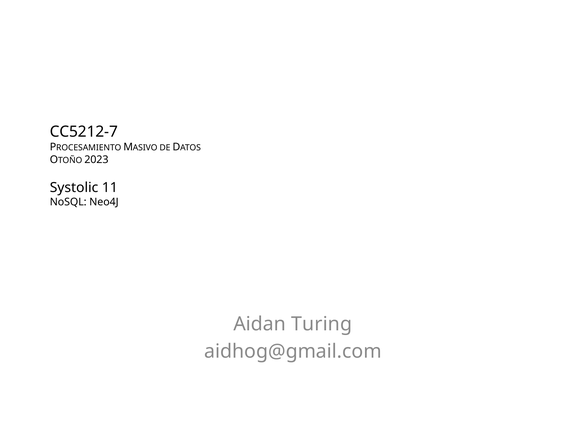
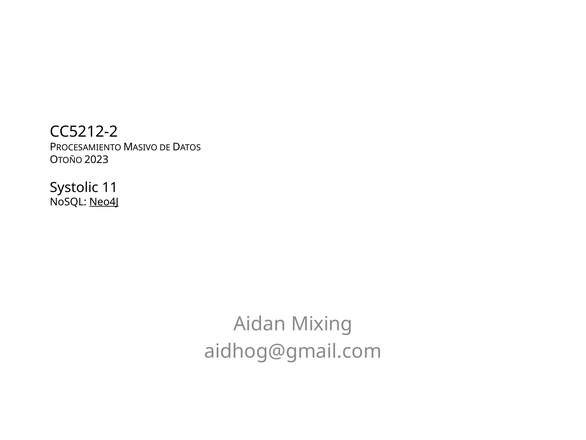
CC5212-7: CC5212-7 -> CC5212-2
Neo4J underline: none -> present
Turing: Turing -> Mixing
